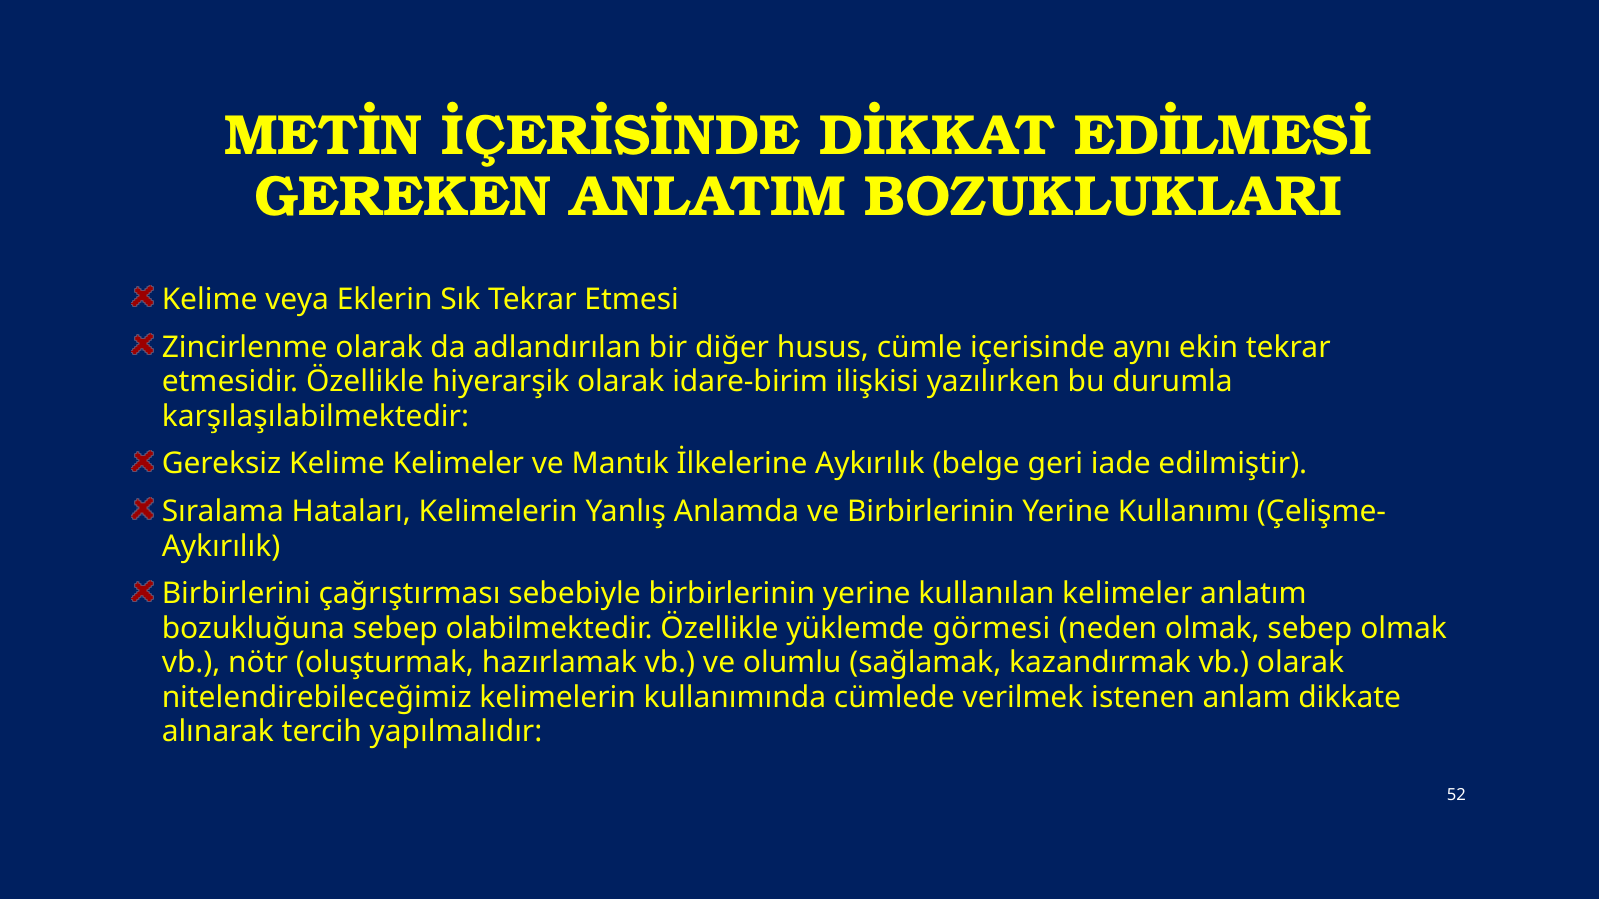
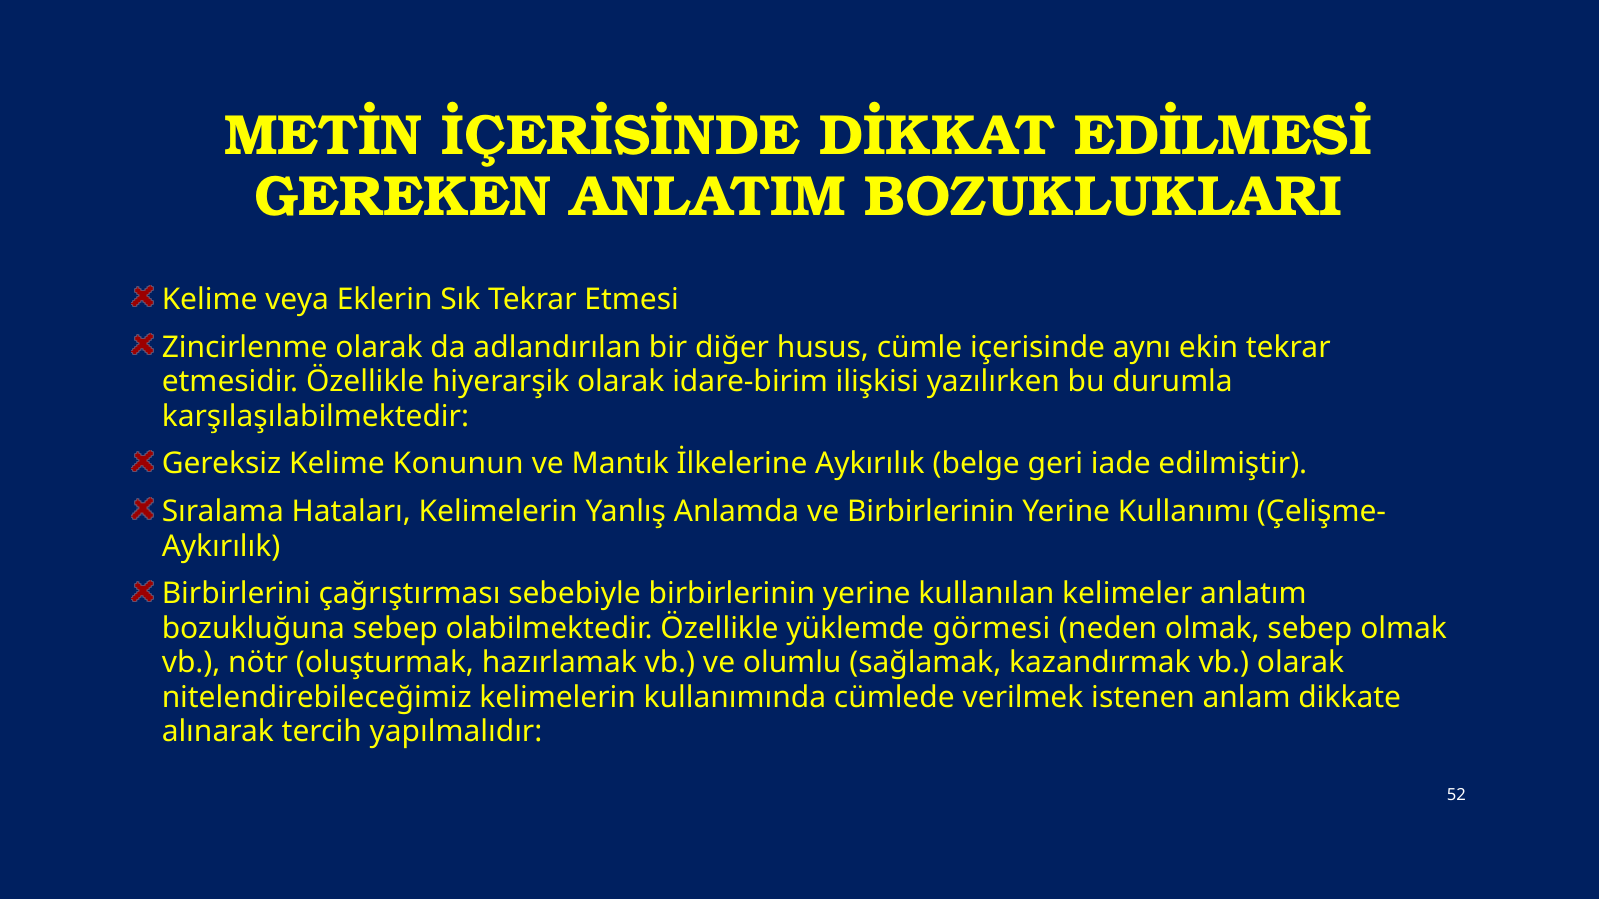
Kelime Kelimeler: Kelimeler -> Konunun
